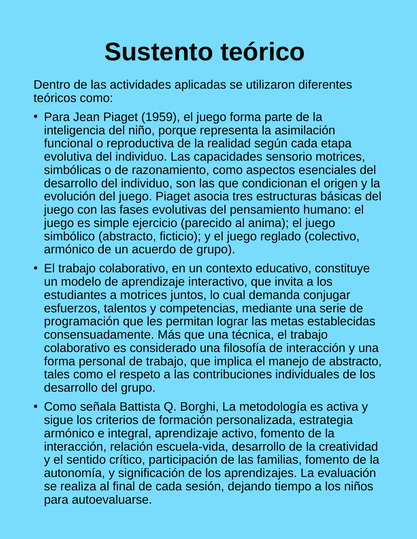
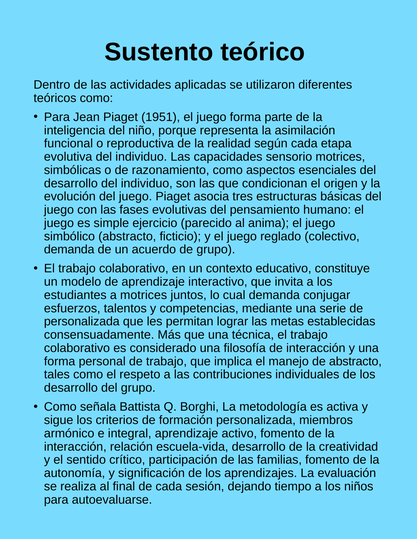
1959: 1959 -> 1951
armónico at (69, 249): armónico -> demanda
programación at (82, 321): programación -> personalizada
estrategia: estrategia -> miembros
